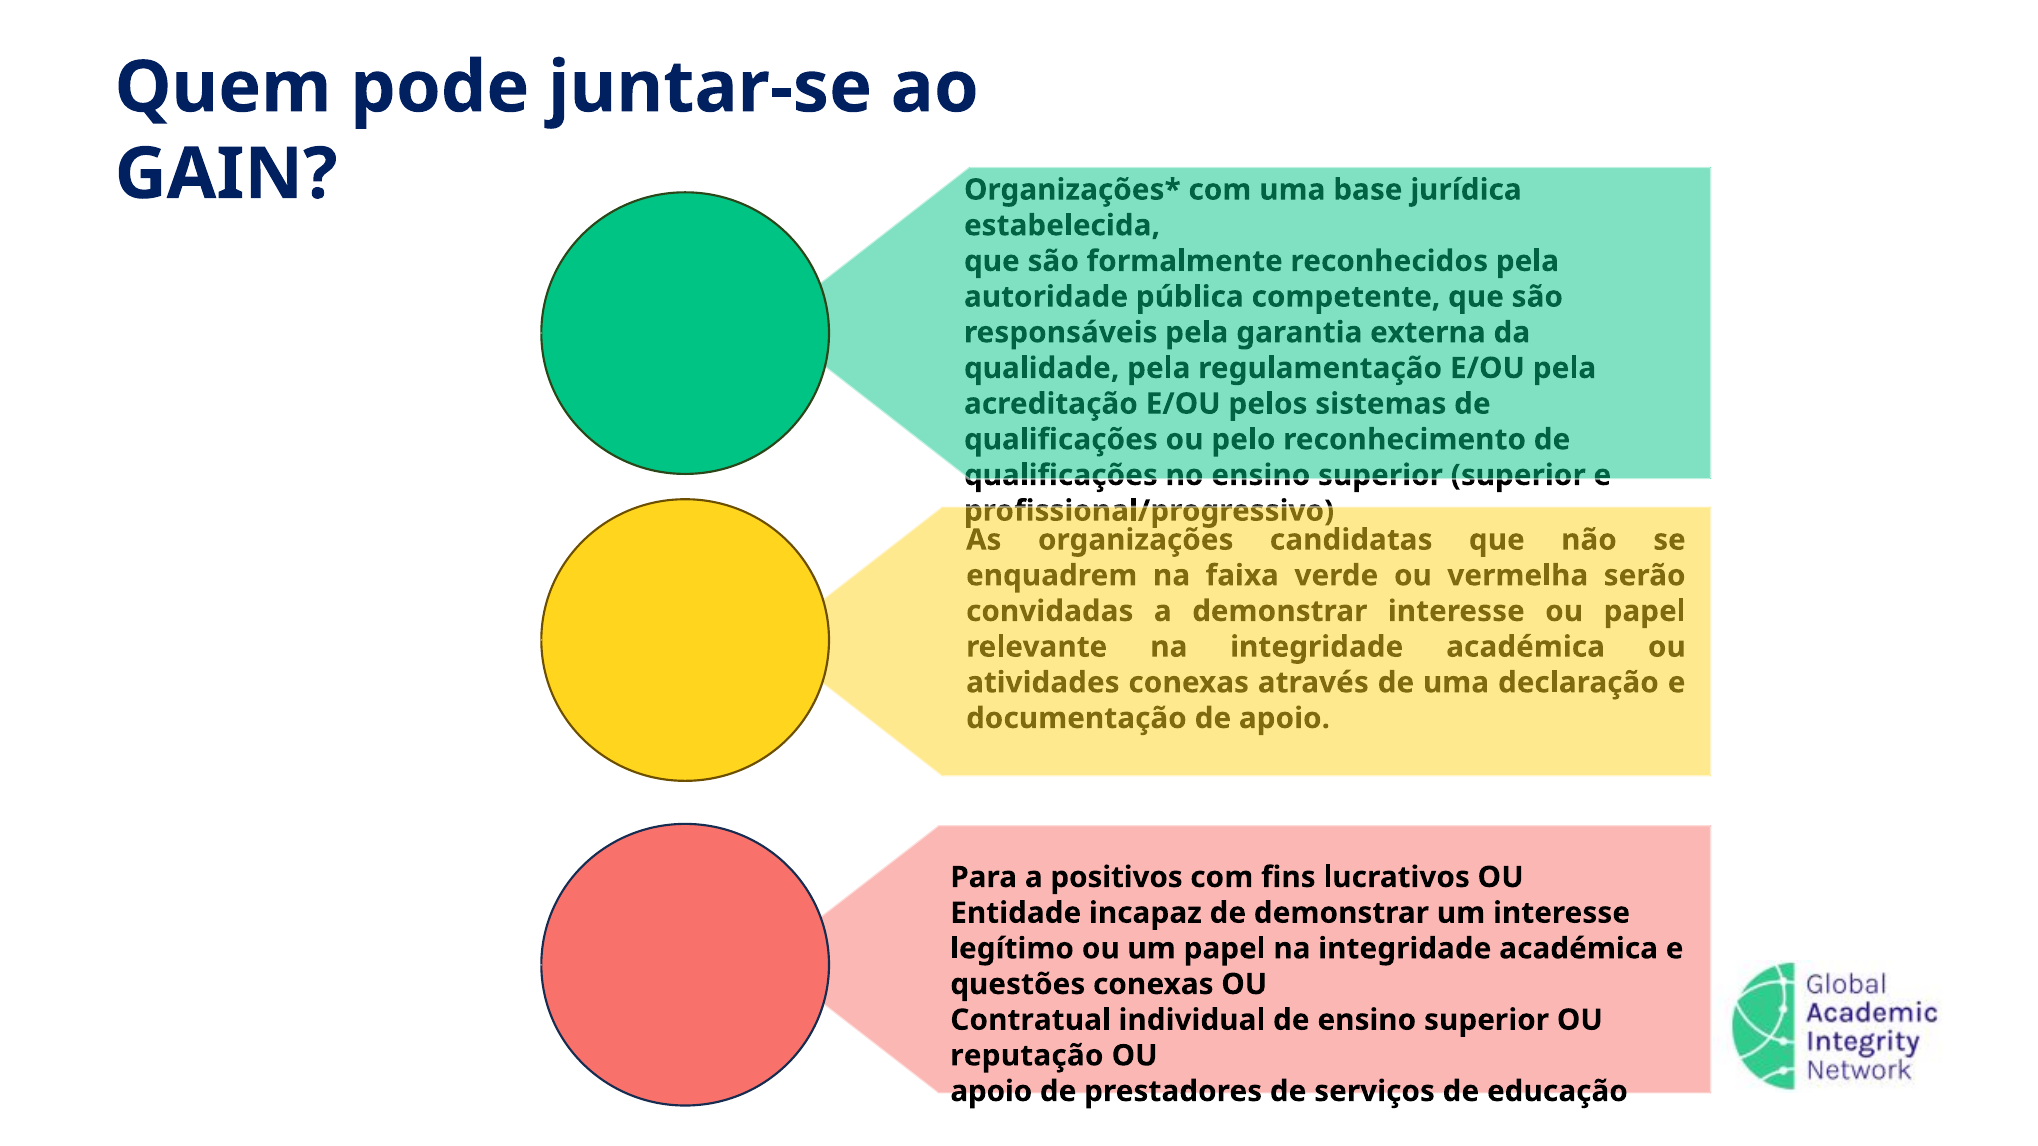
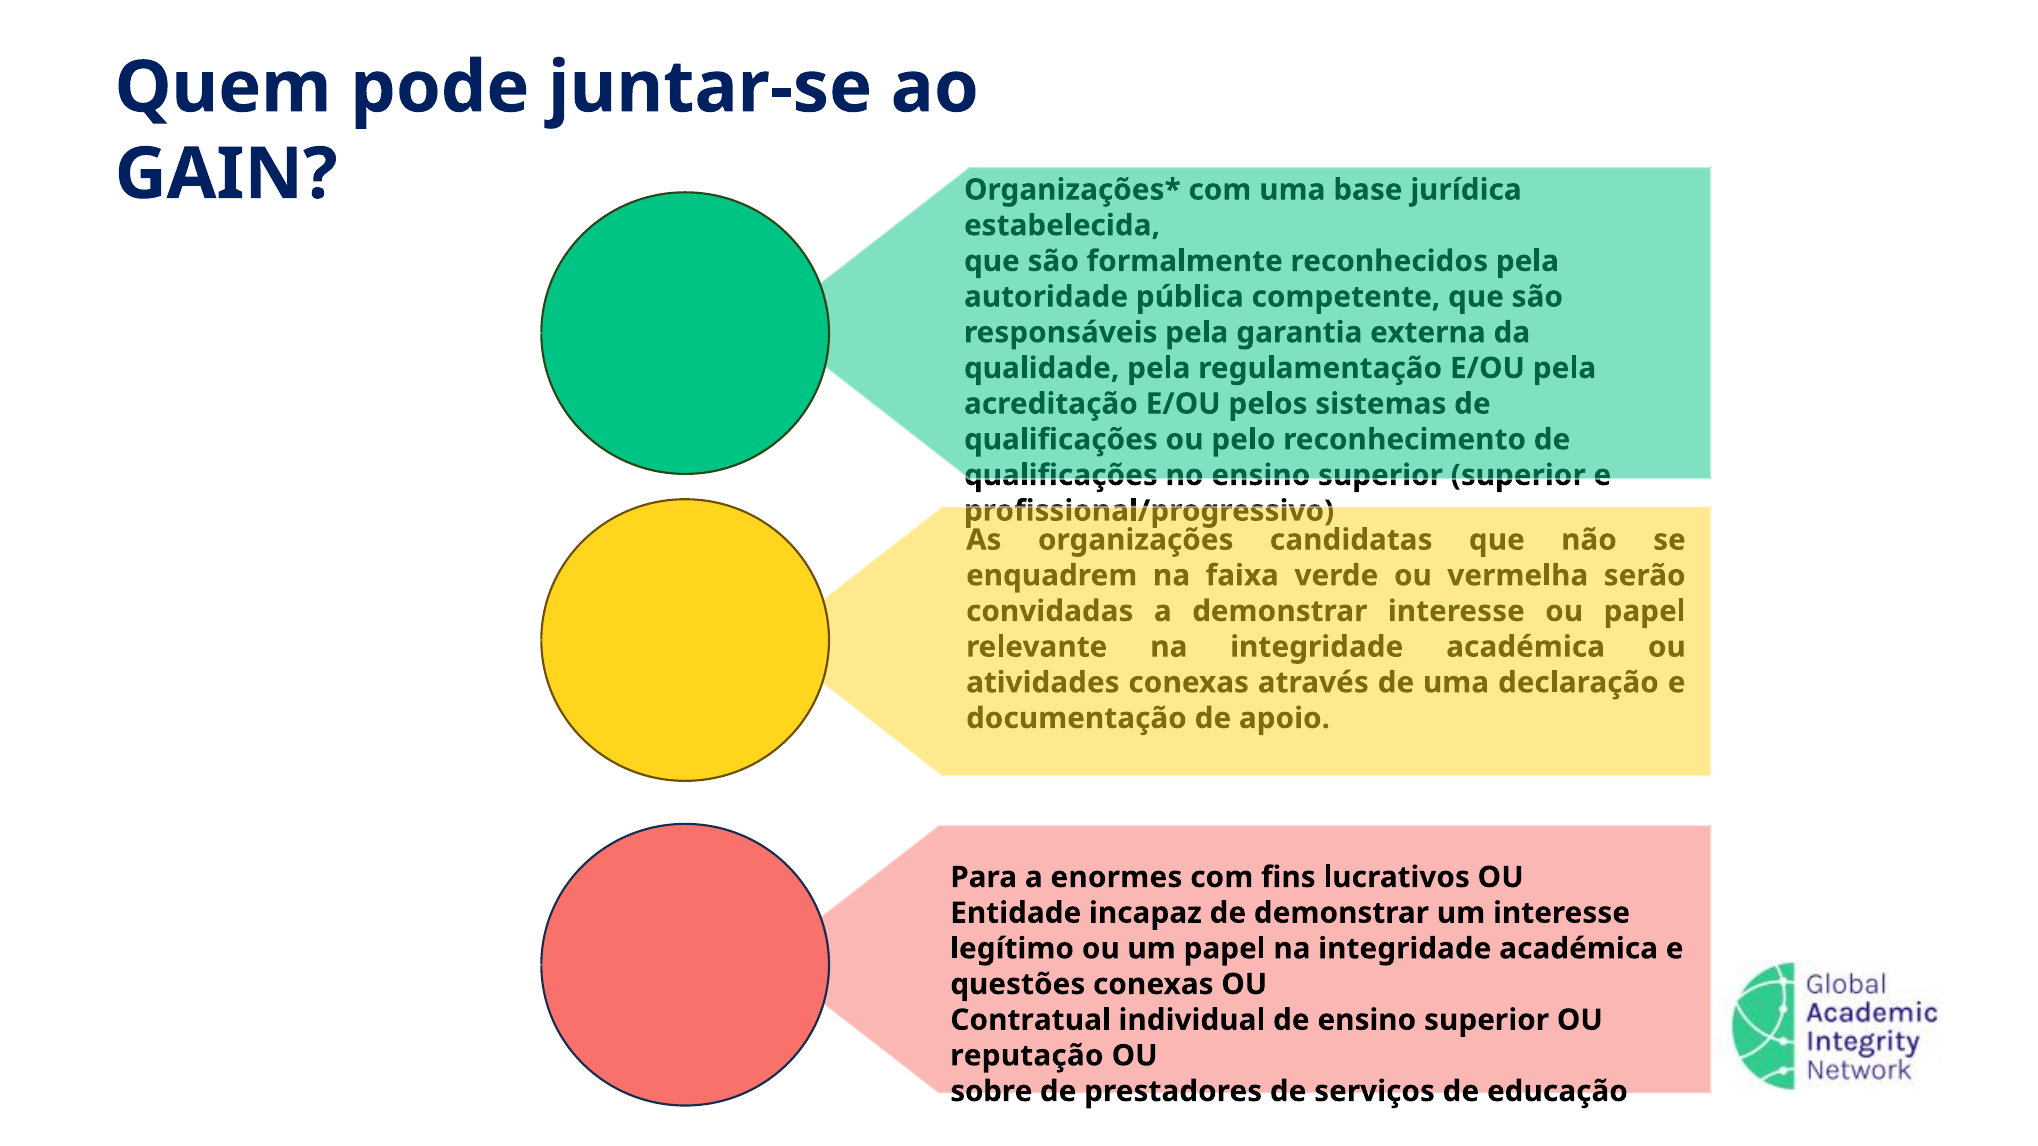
positivos: positivos -> enormes
apoio at (991, 1092): apoio -> sobre
